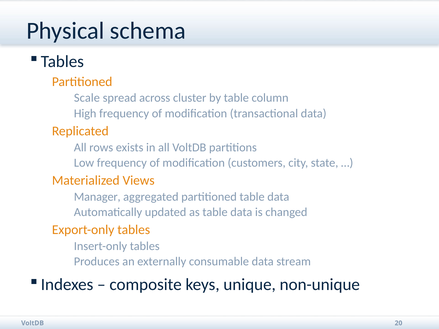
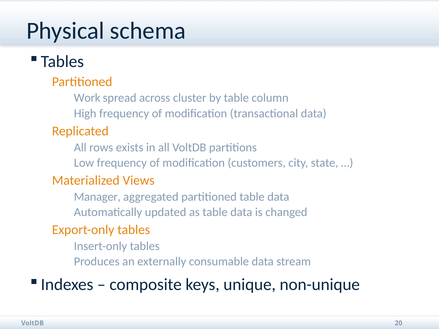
Scale: Scale -> Work
